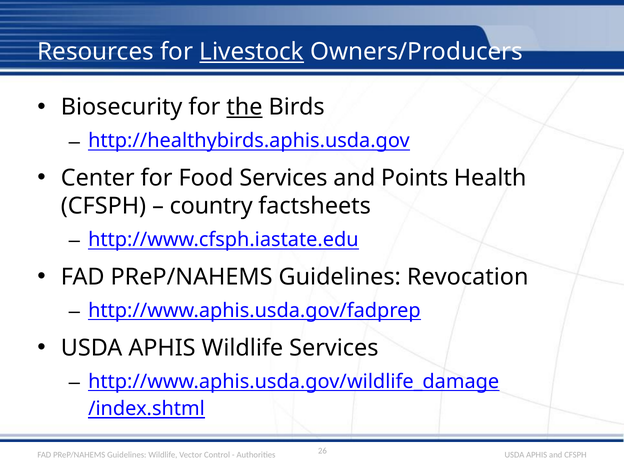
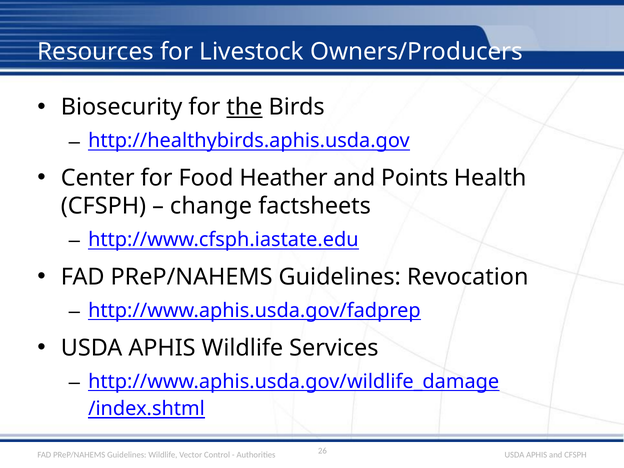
Livestock underline: present -> none
Food Services: Services -> Heather
country: country -> change
